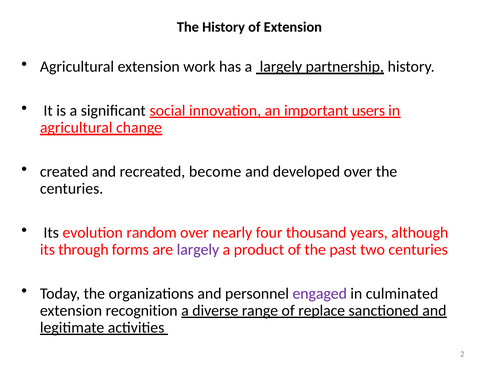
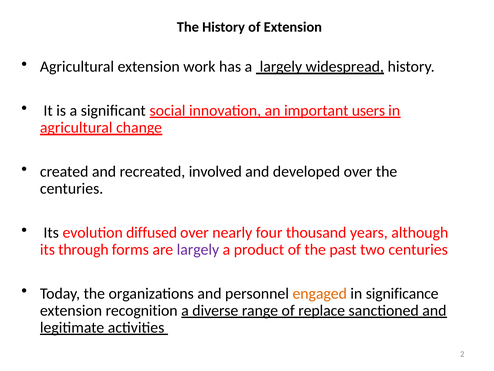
partnership: partnership -> widespread
become: become -> involved
random: random -> diffused
engaged colour: purple -> orange
culminated: culminated -> significance
